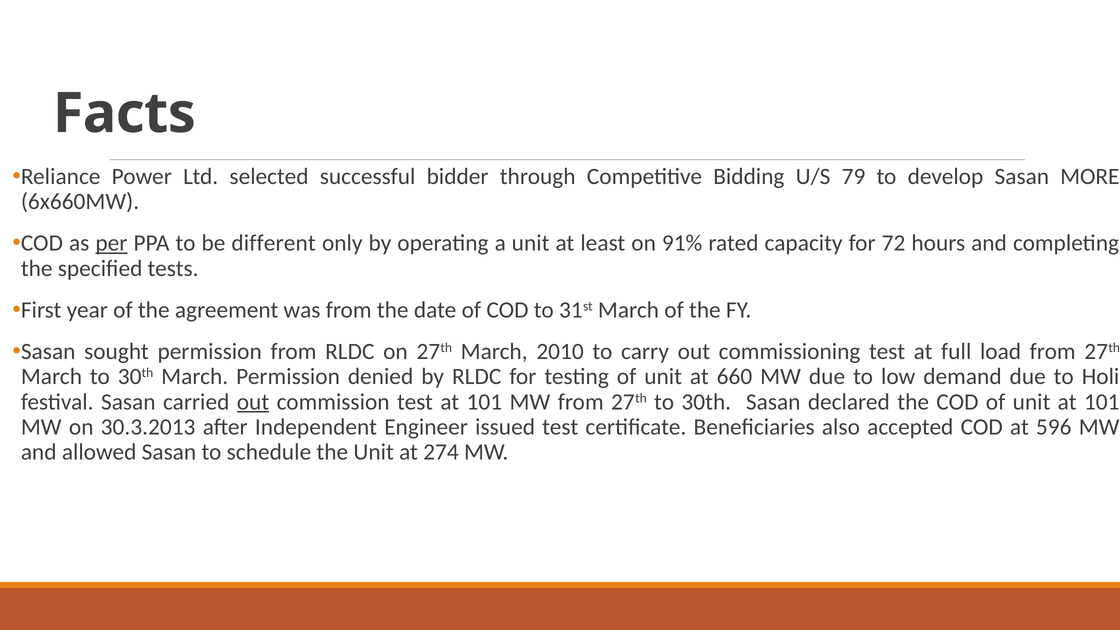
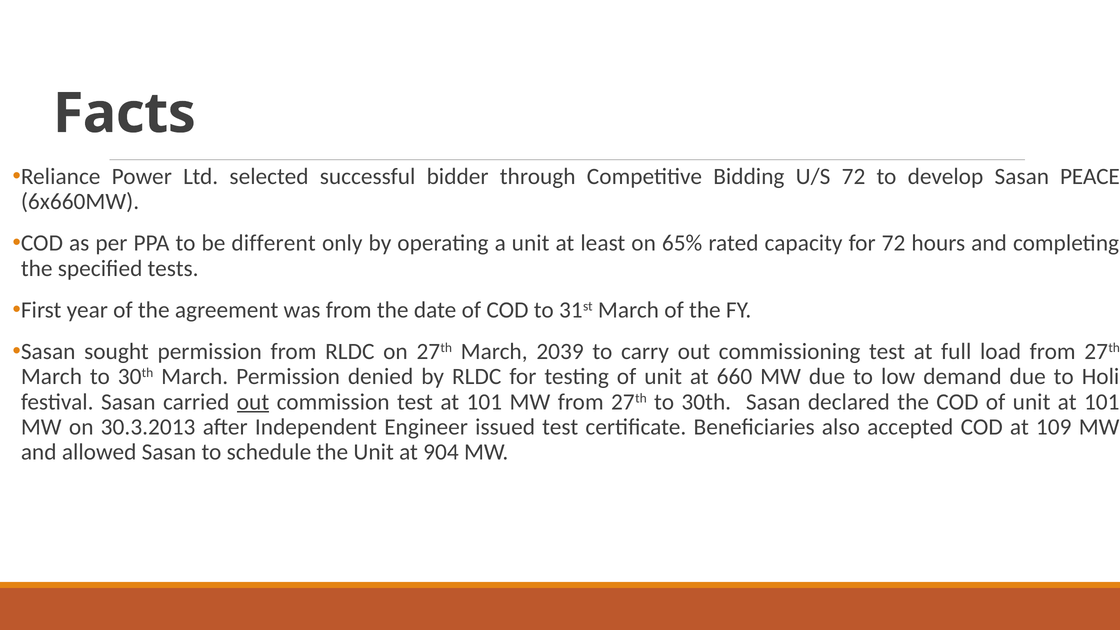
U/S 79: 79 -> 72
MORE: MORE -> PEACE
per underline: present -> none
91%: 91% -> 65%
2010: 2010 -> 2039
596: 596 -> 109
274: 274 -> 904
